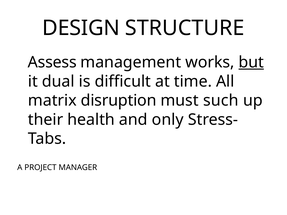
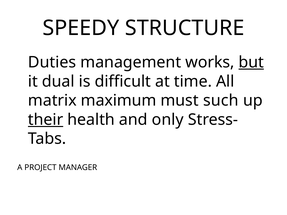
DESIGN: DESIGN -> SPEEDY
Assess: Assess -> Duties
disruption: disruption -> maximum
their underline: none -> present
